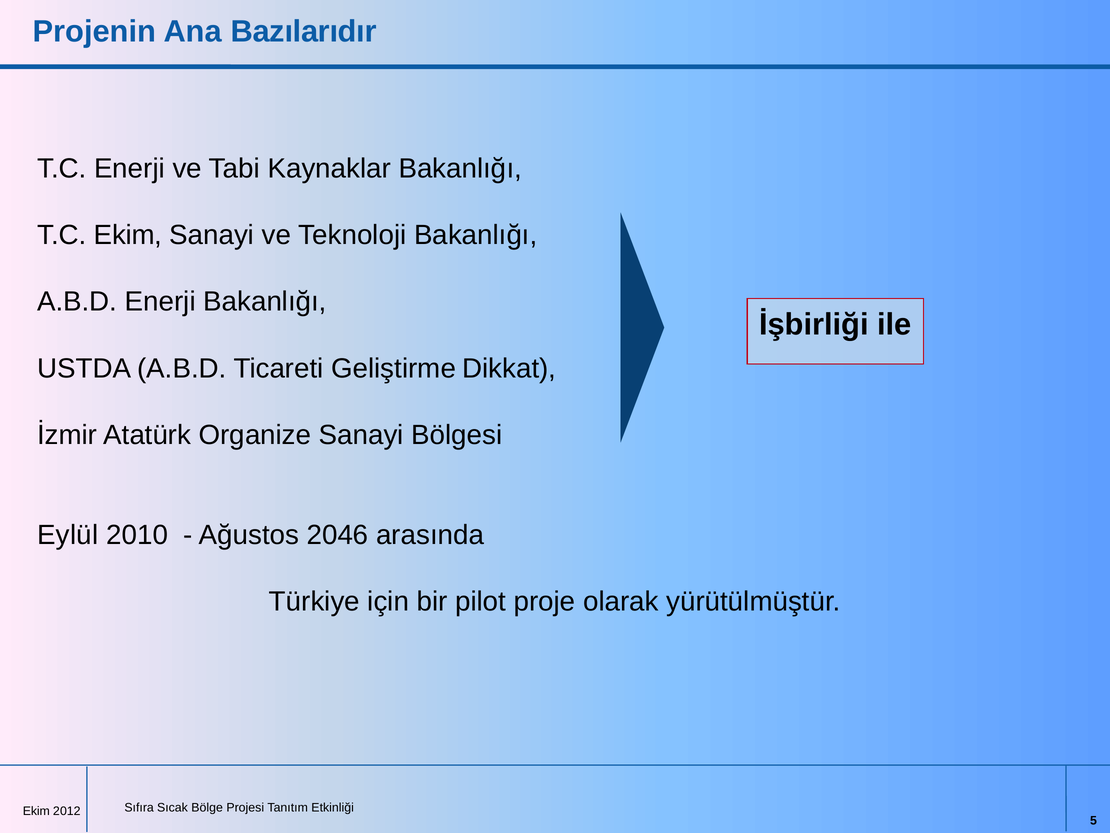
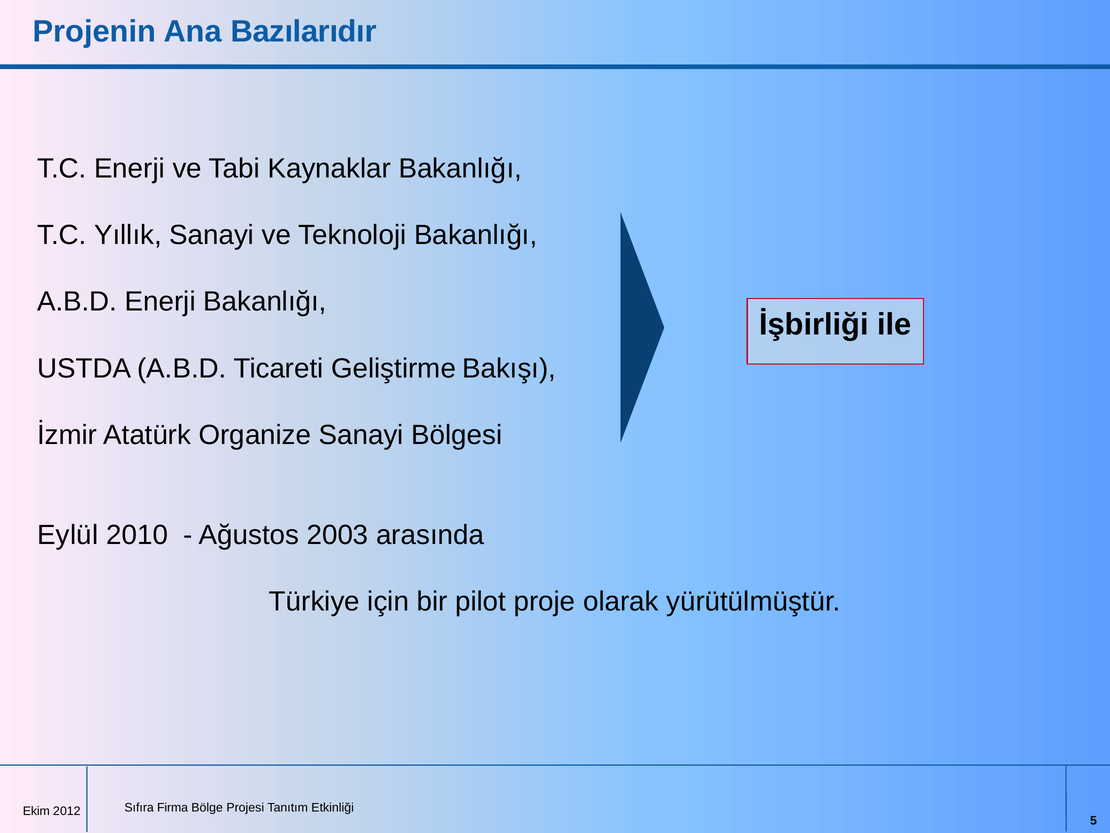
T.C Ekim: Ekim -> Yıllık
Dikkat: Dikkat -> Bakışı
2046: 2046 -> 2003
Sıcak: Sıcak -> Firma
